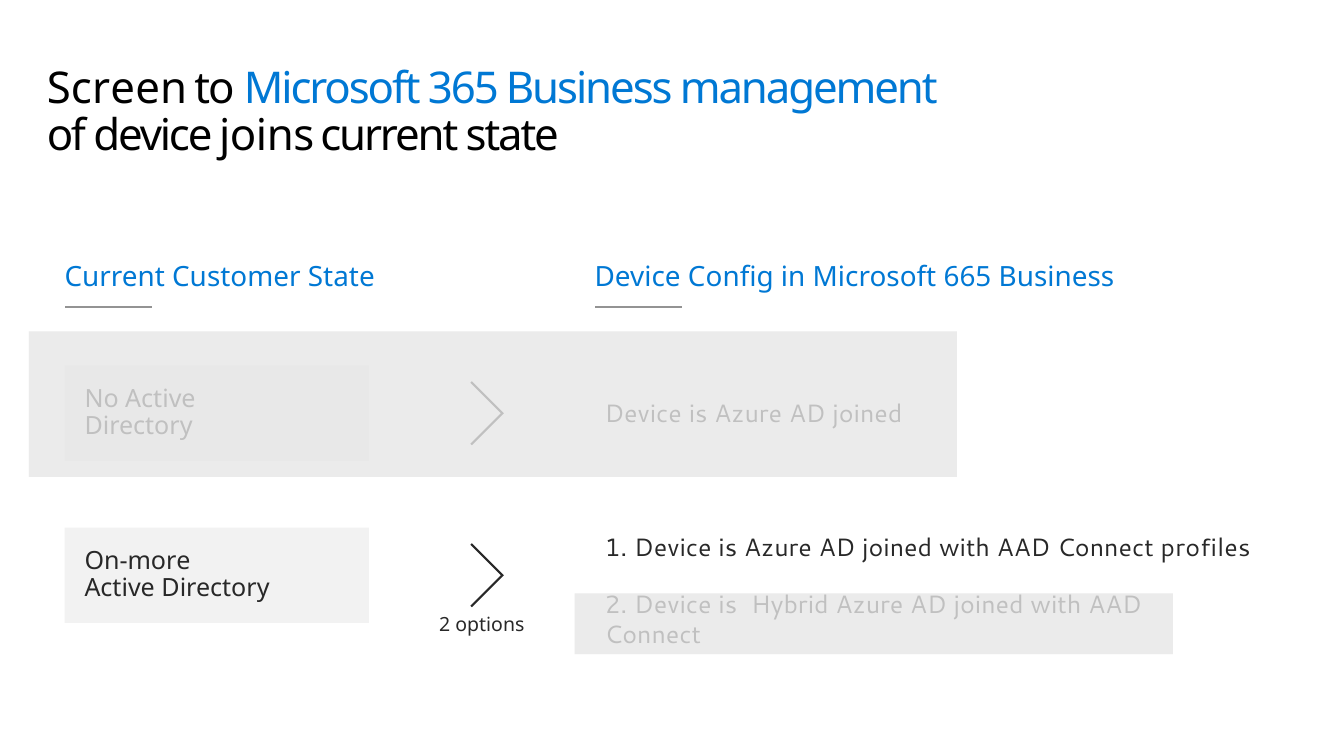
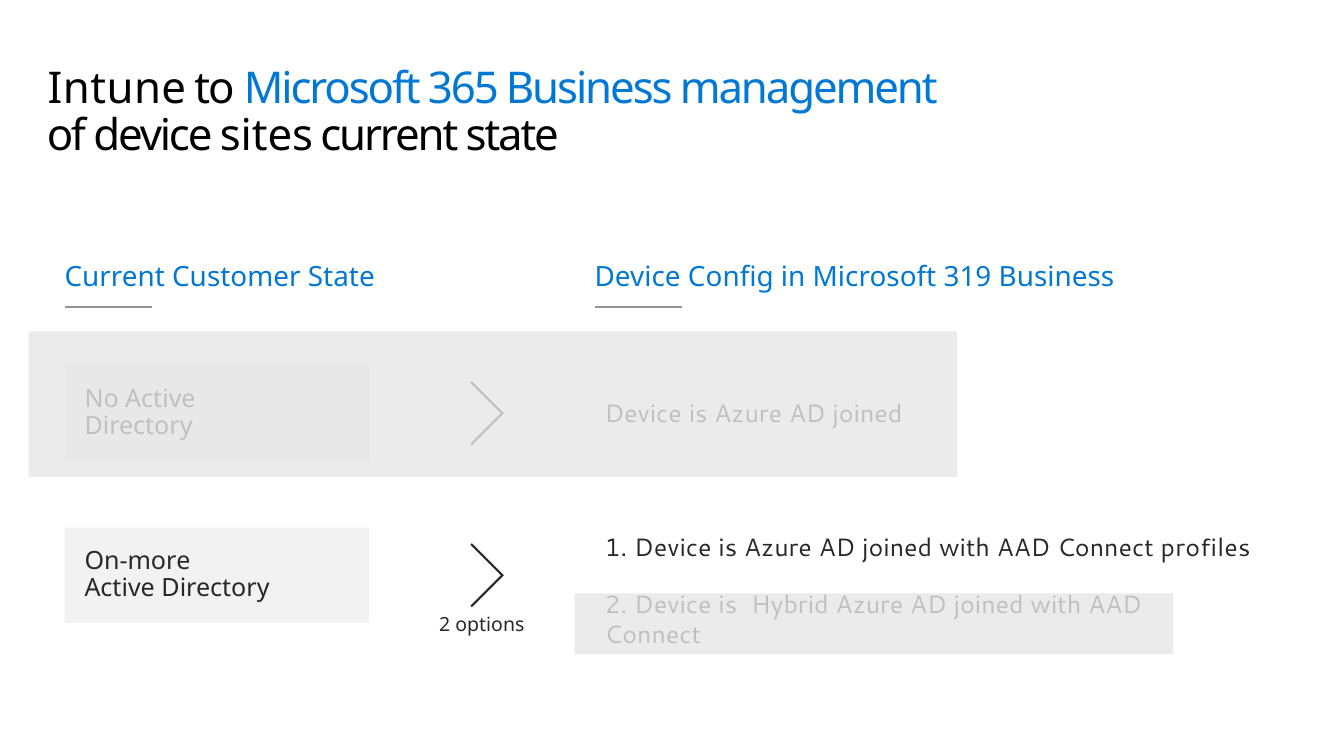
Screen: Screen -> Intune
joins: joins -> sites
665: 665 -> 319
